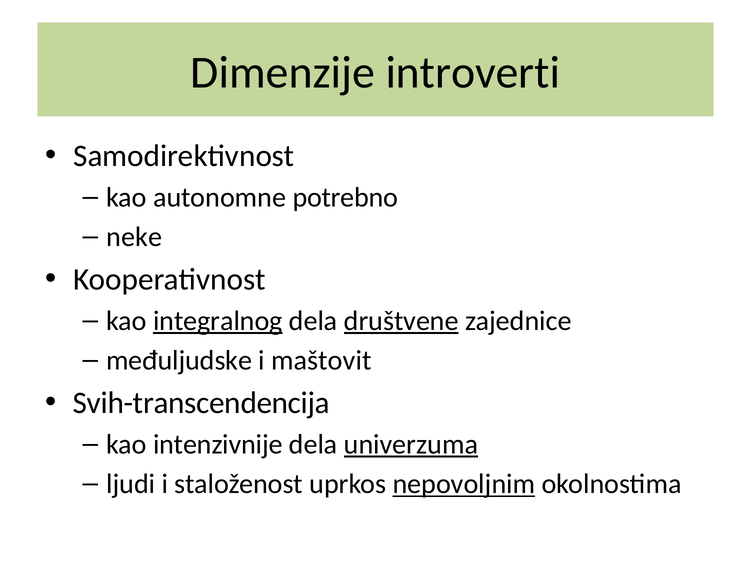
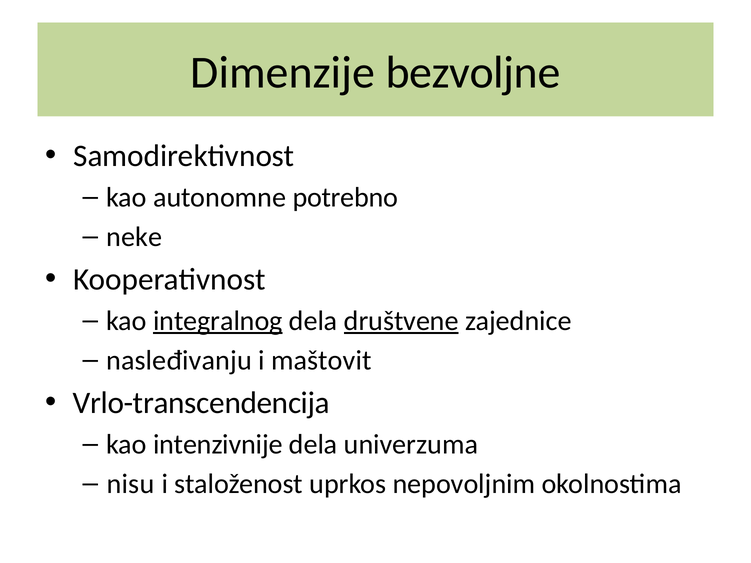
introverti: introverti -> bezvoljne
međuljudske: međuljudske -> nasleđivanju
Svih-transcendencija: Svih-transcendencija -> Vrlo-transcendencija
univerzuma underline: present -> none
ljudi: ljudi -> nisu
nepovoljnim underline: present -> none
